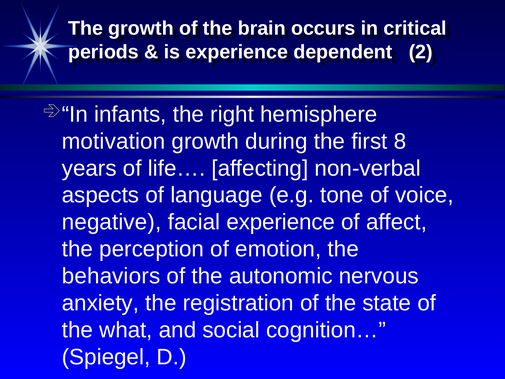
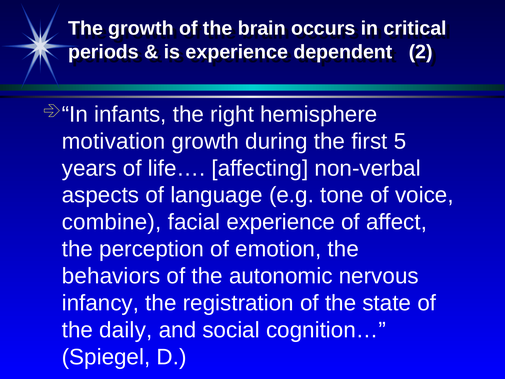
8: 8 -> 5
negative: negative -> combine
anxiety: anxiety -> infancy
what: what -> daily
